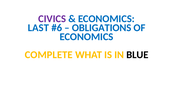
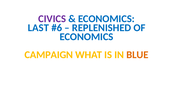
OBLIGATIONS: OBLIGATIONS -> REPLENISHED
COMPLETE: COMPLETE -> CAMPAIGN
BLUE colour: black -> orange
